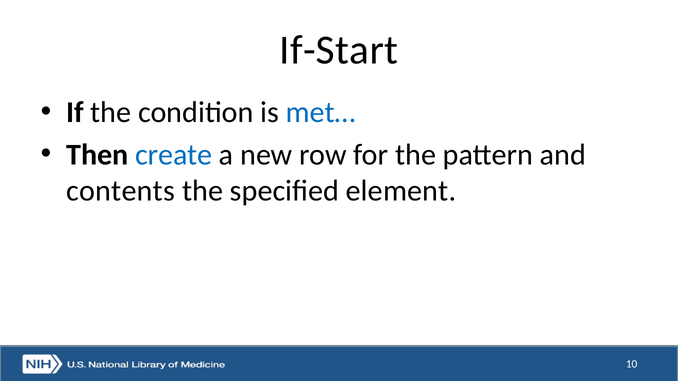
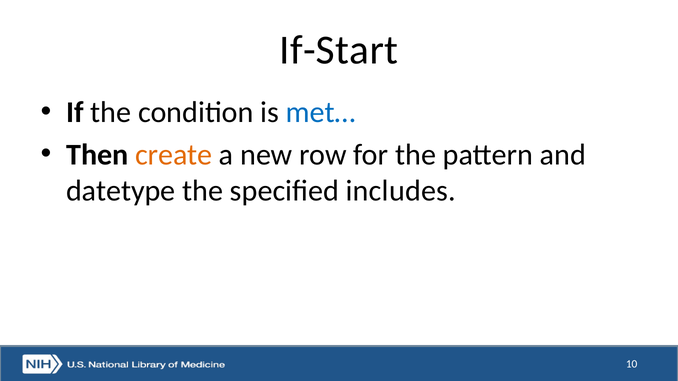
create colour: blue -> orange
contents: contents -> datetype
element: element -> includes
